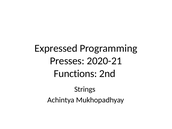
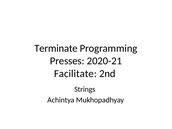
Expressed: Expressed -> Terminate
Functions: Functions -> Facilitate
